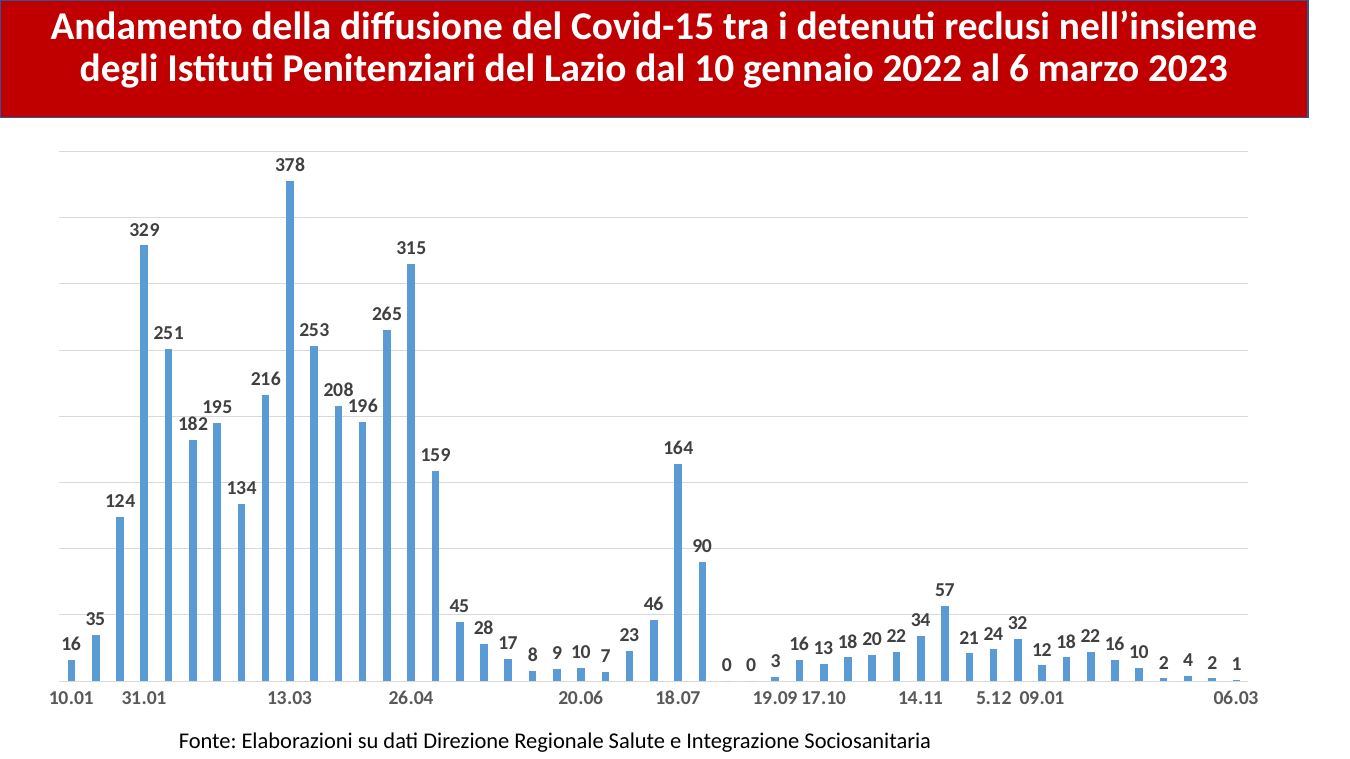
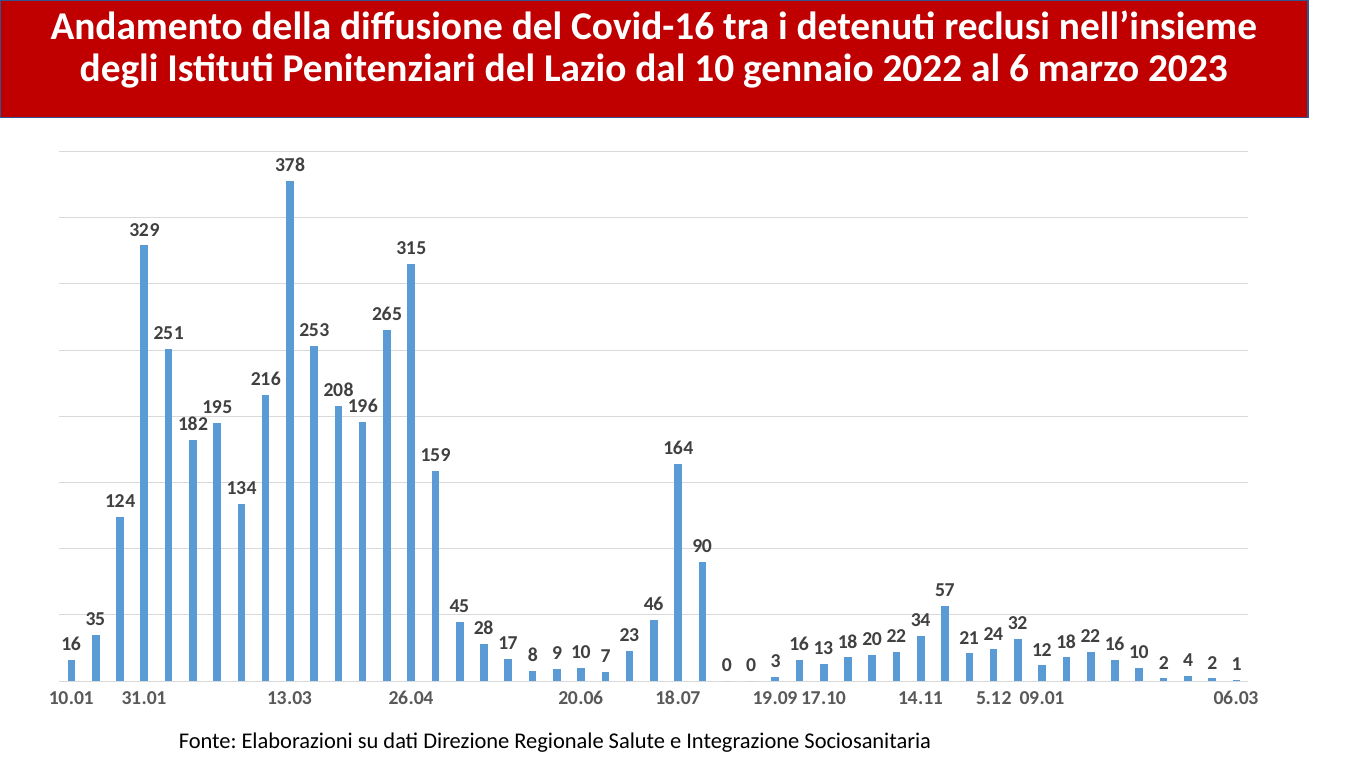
Covid-15: Covid-15 -> Covid-16
